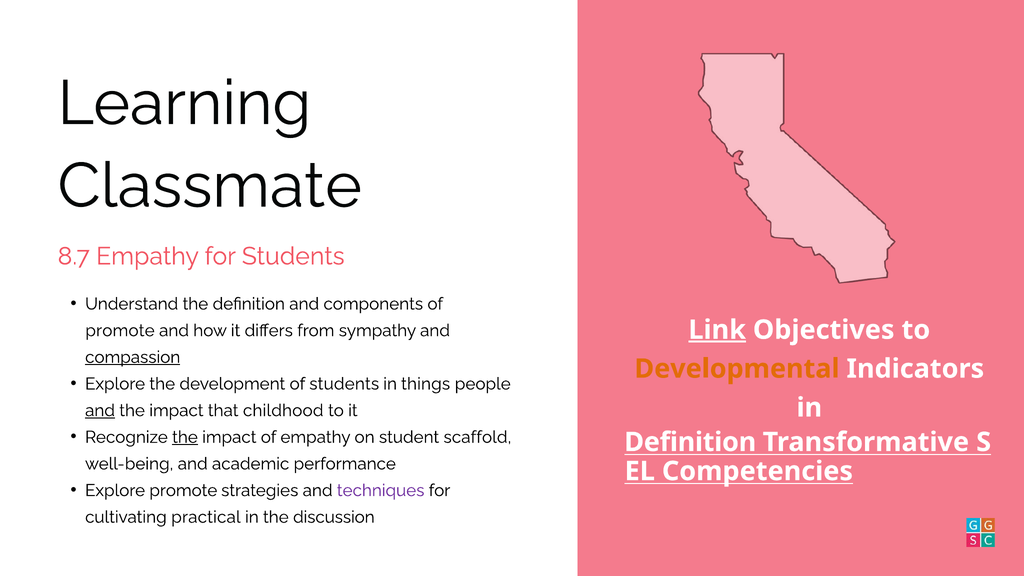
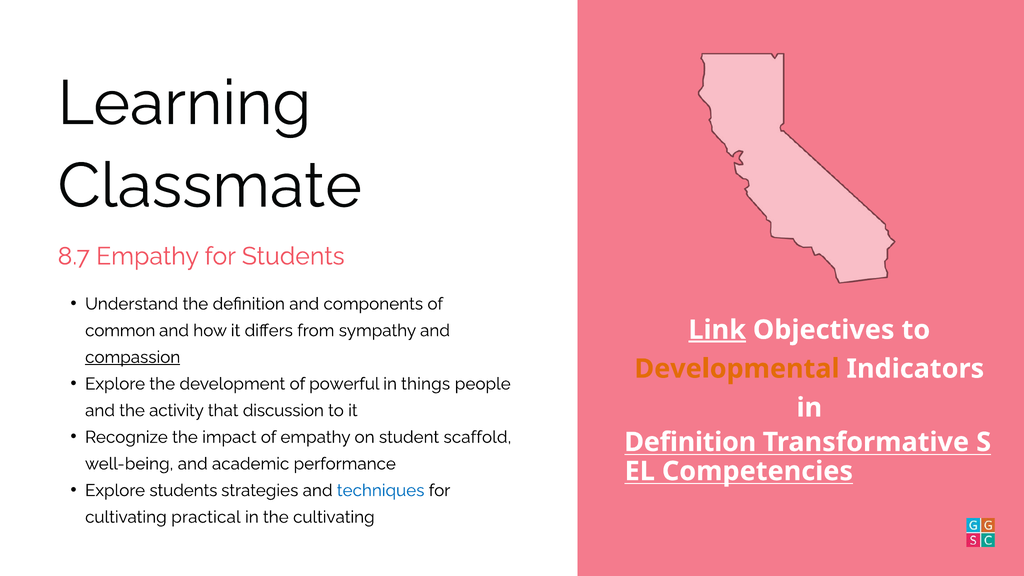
promote at (120, 331): promote -> common
of students: students -> powerful
and at (100, 411) underline: present -> none
impact at (176, 411): impact -> activity
childhood: childhood -> discussion
the at (185, 437) underline: present -> none
Explore promote: promote -> students
techniques colour: purple -> blue
the discussion: discussion -> cultivating
